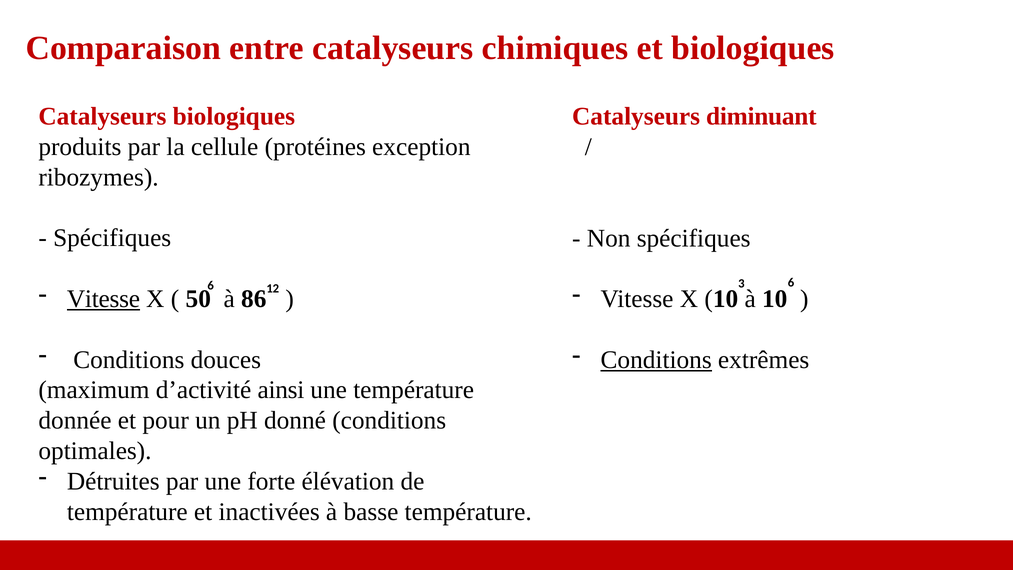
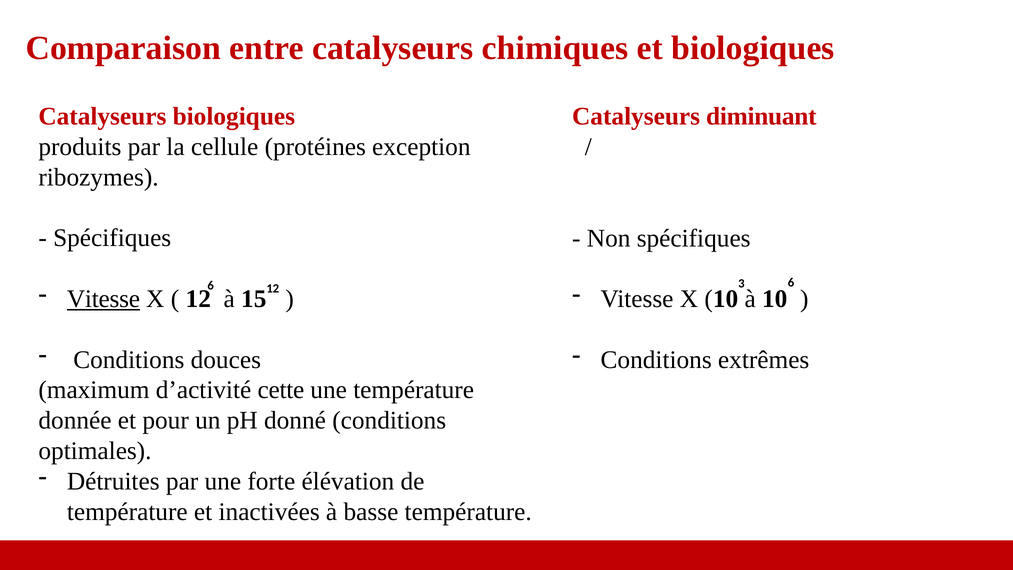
50 at (198, 299): 50 -> 12
86: 86 -> 15
Conditions at (656, 360) underline: present -> none
ainsi: ainsi -> cette
